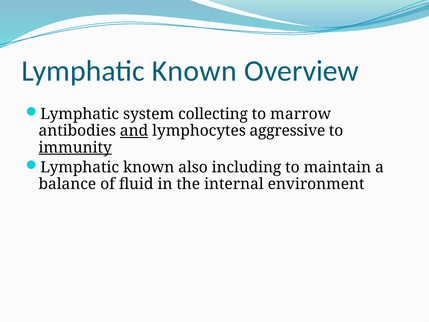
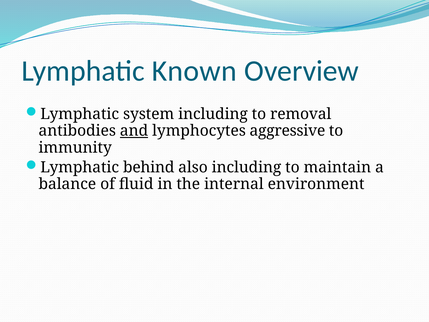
system collecting: collecting -> including
marrow: marrow -> removal
immunity underline: present -> none
known at (149, 167): known -> behind
